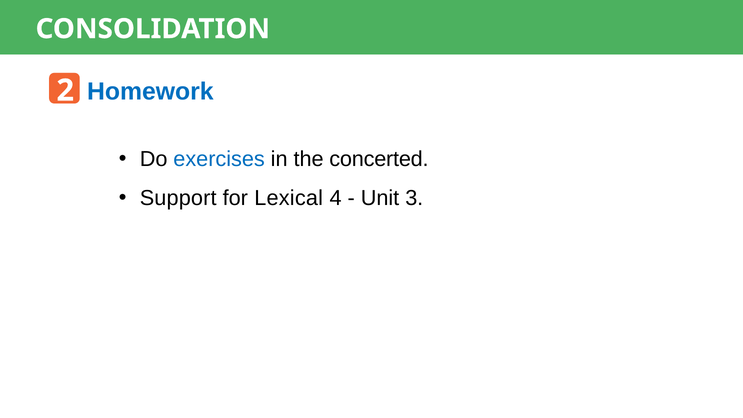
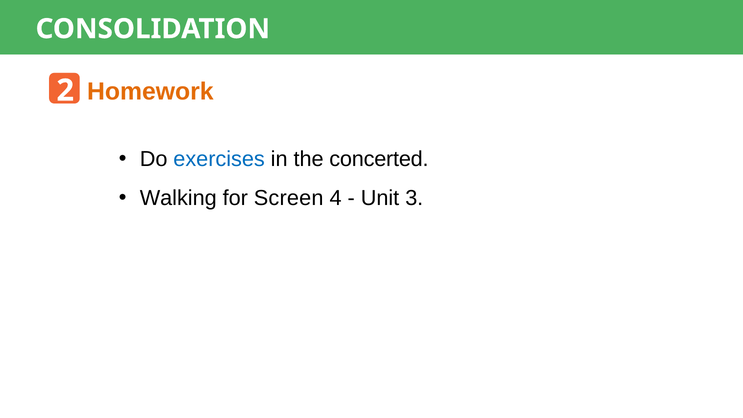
Homework colour: blue -> orange
Support: Support -> Walking
Lexical: Lexical -> Screen
